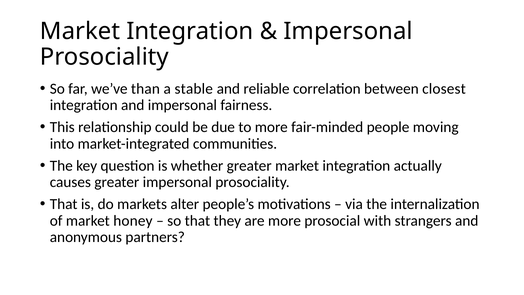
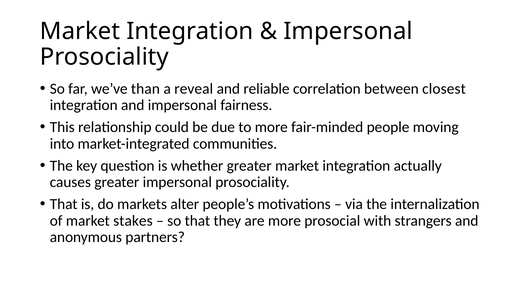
stable: stable -> reveal
honey: honey -> stakes
